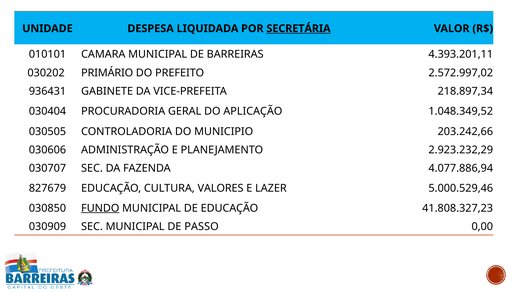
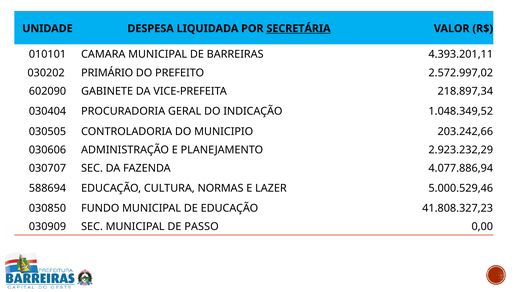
936431: 936431 -> 602090
APLICAÇÃO: APLICAÇÃO -> INDICAÇÃO
827679: 827679 -> 588694
VALORES: VALORES -> NORMAS
FUNDO underline: present -> none
